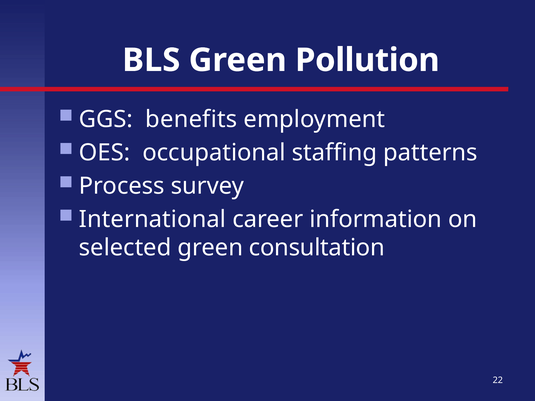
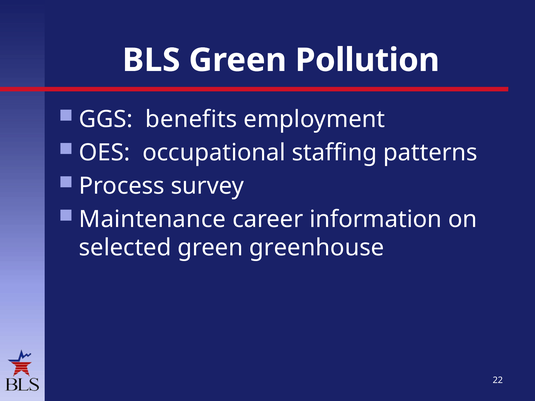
International: International -> Maintenance
consultation: consultation -> greenhouse
